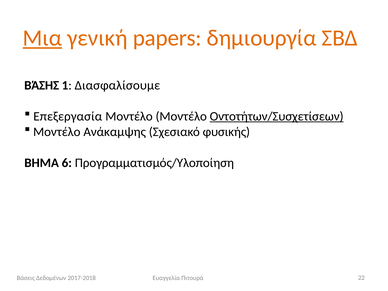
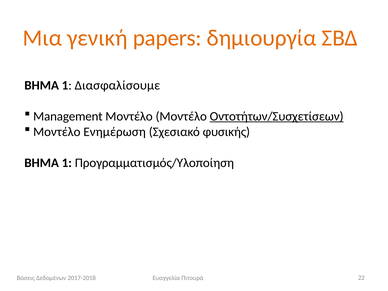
Μια underline: present -> none
ΒΆΣΗΣ: ΒΆΣΗΣ -> BHMA
Επεξεργασία: Επεξεργασία -> Management
Ανάκαμψης: Ανάκαμψης -> Ενημέρωση
ΒΗΜΑ 6: 6 -> 1
